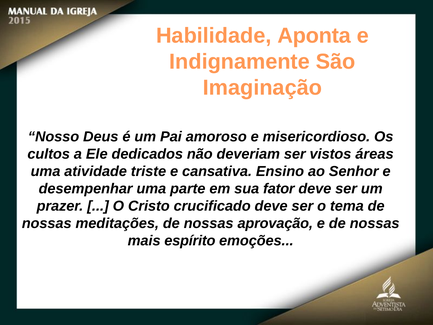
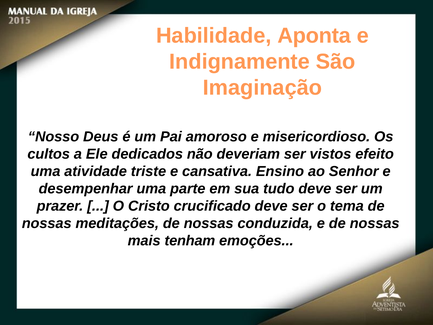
áreas: áreas -> efeito
fator: fator -> tudo
aprovação: aprovação -> conduzida
espírito: espírito -> tenham
